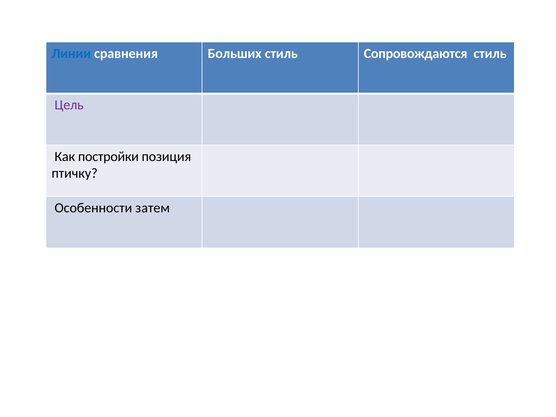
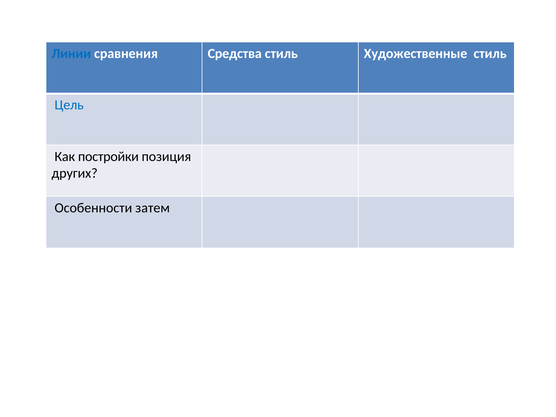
Больших: Больших -> Средства
Сопровождаются: Сопровождаются -> Художественные
Цель colour: purple -> blue
птичку: птичку -> других
